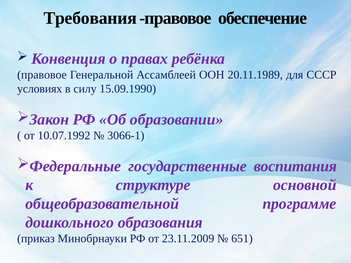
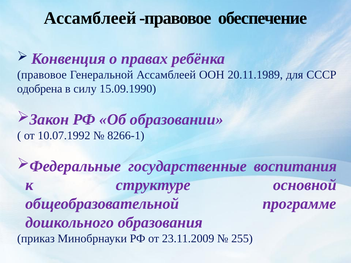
Требования at (90, 18): Требования -> Ассамблеей
условиях: условиях -> одобрена
3066-1: 3066-1 -> 8266-1
651: 651 -> 255
